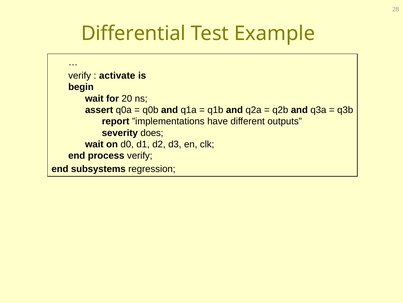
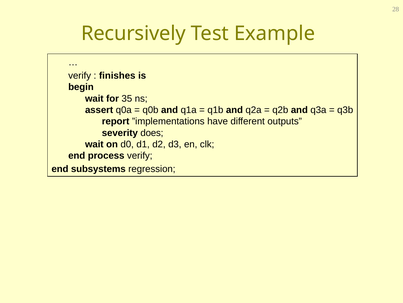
Differential: Differential -> Recursively
activate: activate -> finishes
20: 20 -> 35
